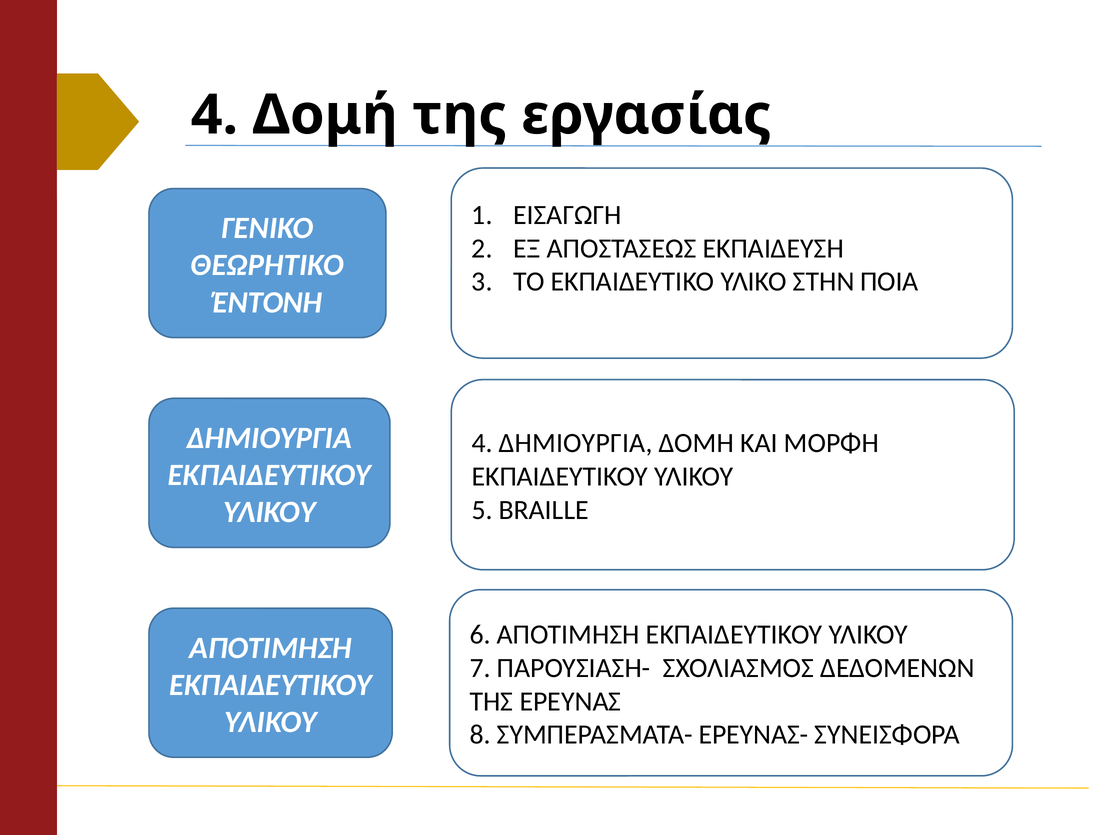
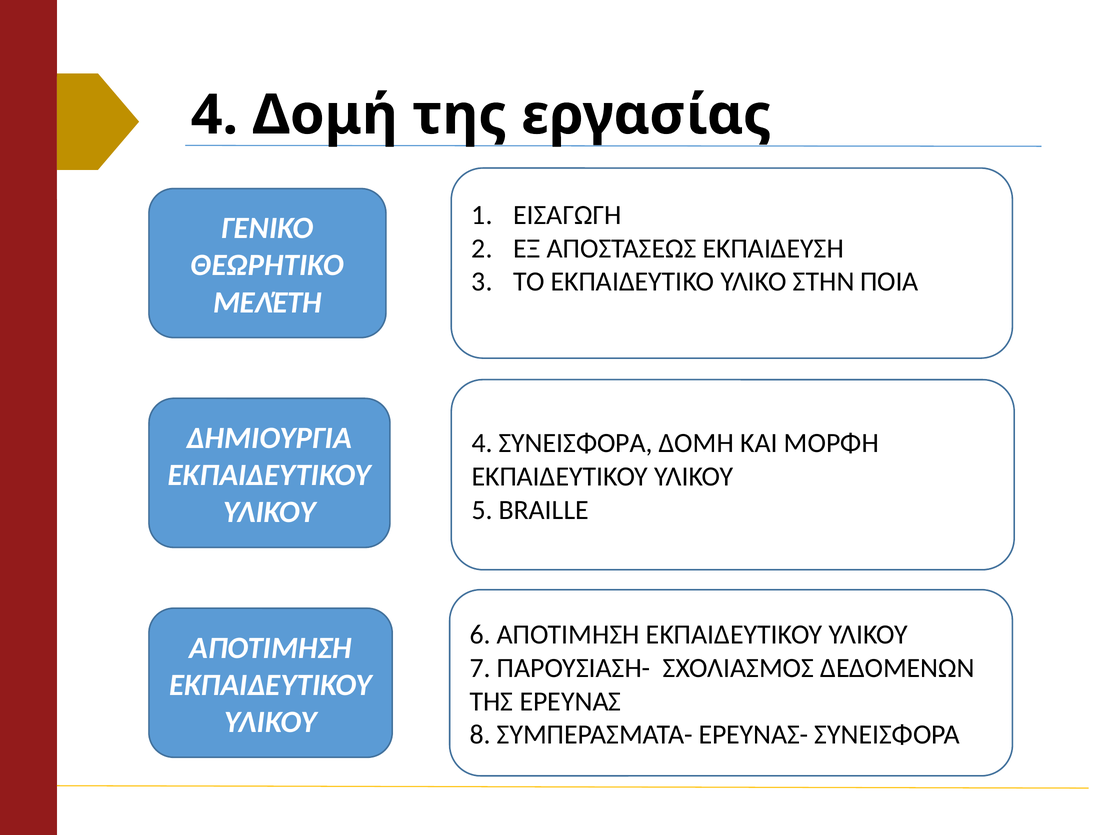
ΈΝΤΟΝΗ: ΈΝΤΟΝΗ -> ΜΕΛΈΤΗ
4 ΔΗΜΙΟΥΡΓΙΑ: ΔΗΜΙΟΥΡΓΙΑ -> ΣΥΝΕΙΣΦΟΡΑ
